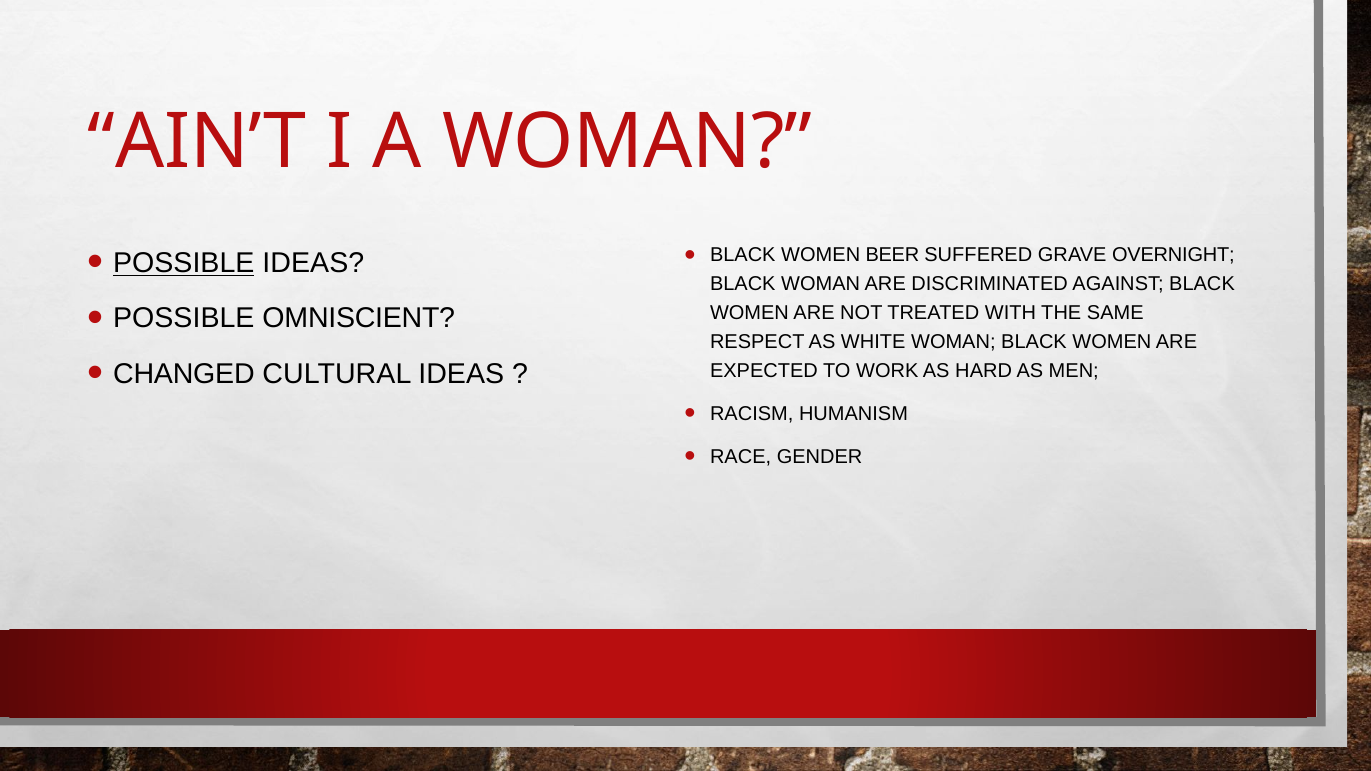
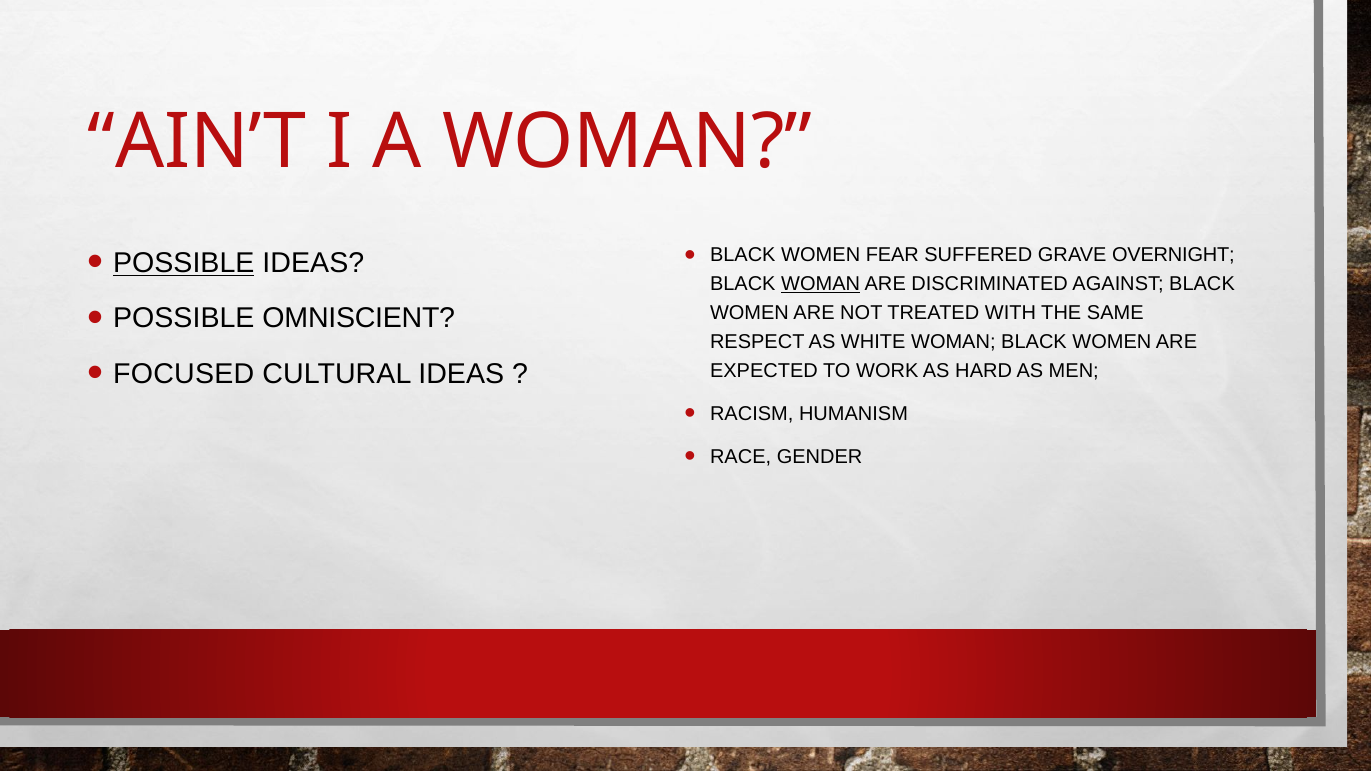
BEER: BEER -> FEAR
WOMAN at (821, 284) underline: none -> present
CHANGED: CHANGED -> FOCUSED
